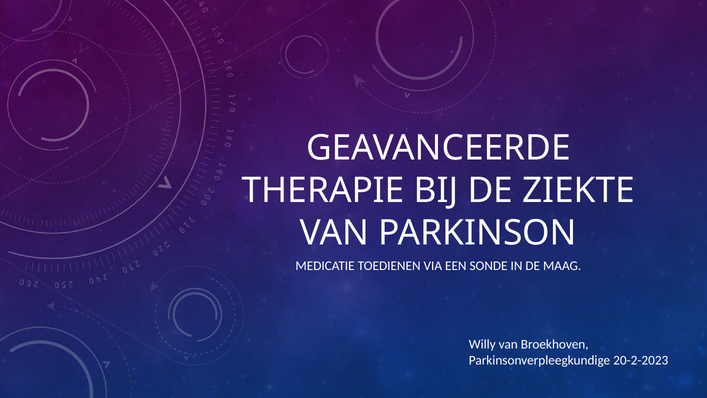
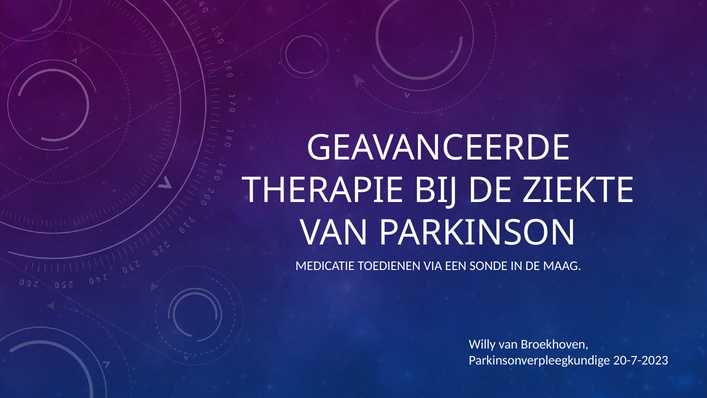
20-2-2023: 20-2-2023 -> 20-7-2023
